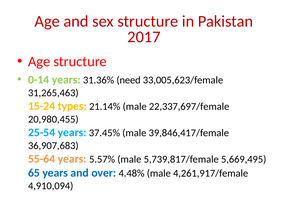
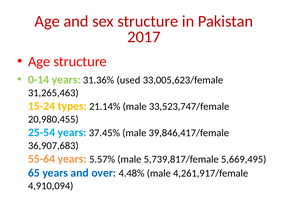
need: need -> used
22,337,697/female: 22,337,697/female -> 33,523,747/female
